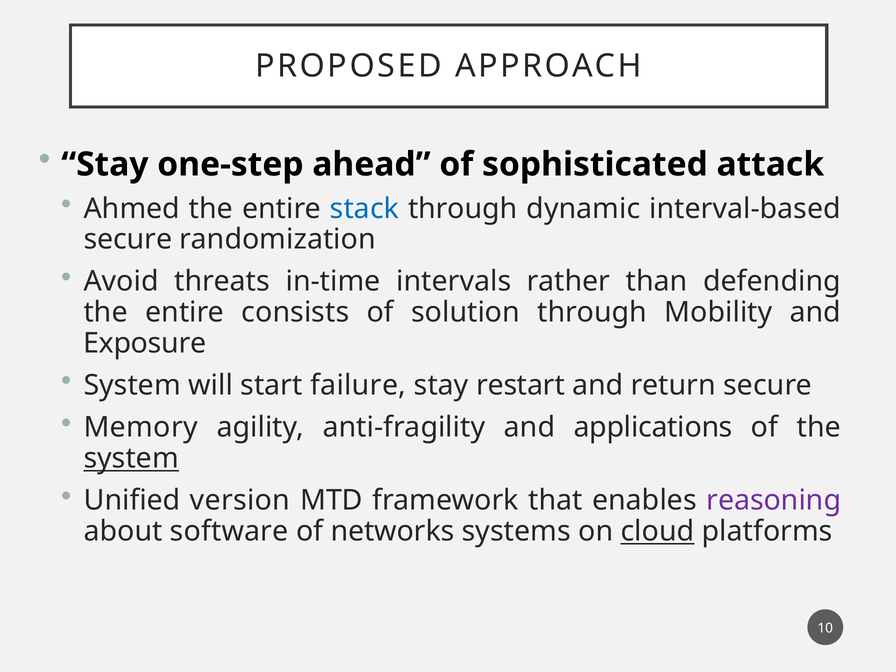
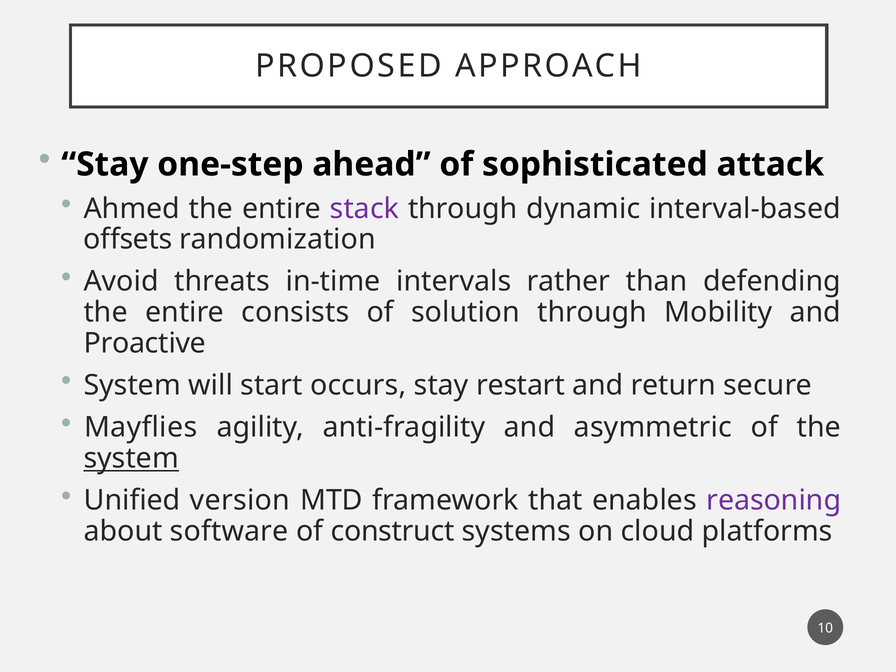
stack colour: blue -> purple
secure at (128, 239): secure -> offsets
Exposure: Exposure -> Proactive
failure: failure -> occurs
Memory: Memory -> Mayflies
applications: applications -> asymmetric
networks: networks -> construct
cloud underline: present -> none
